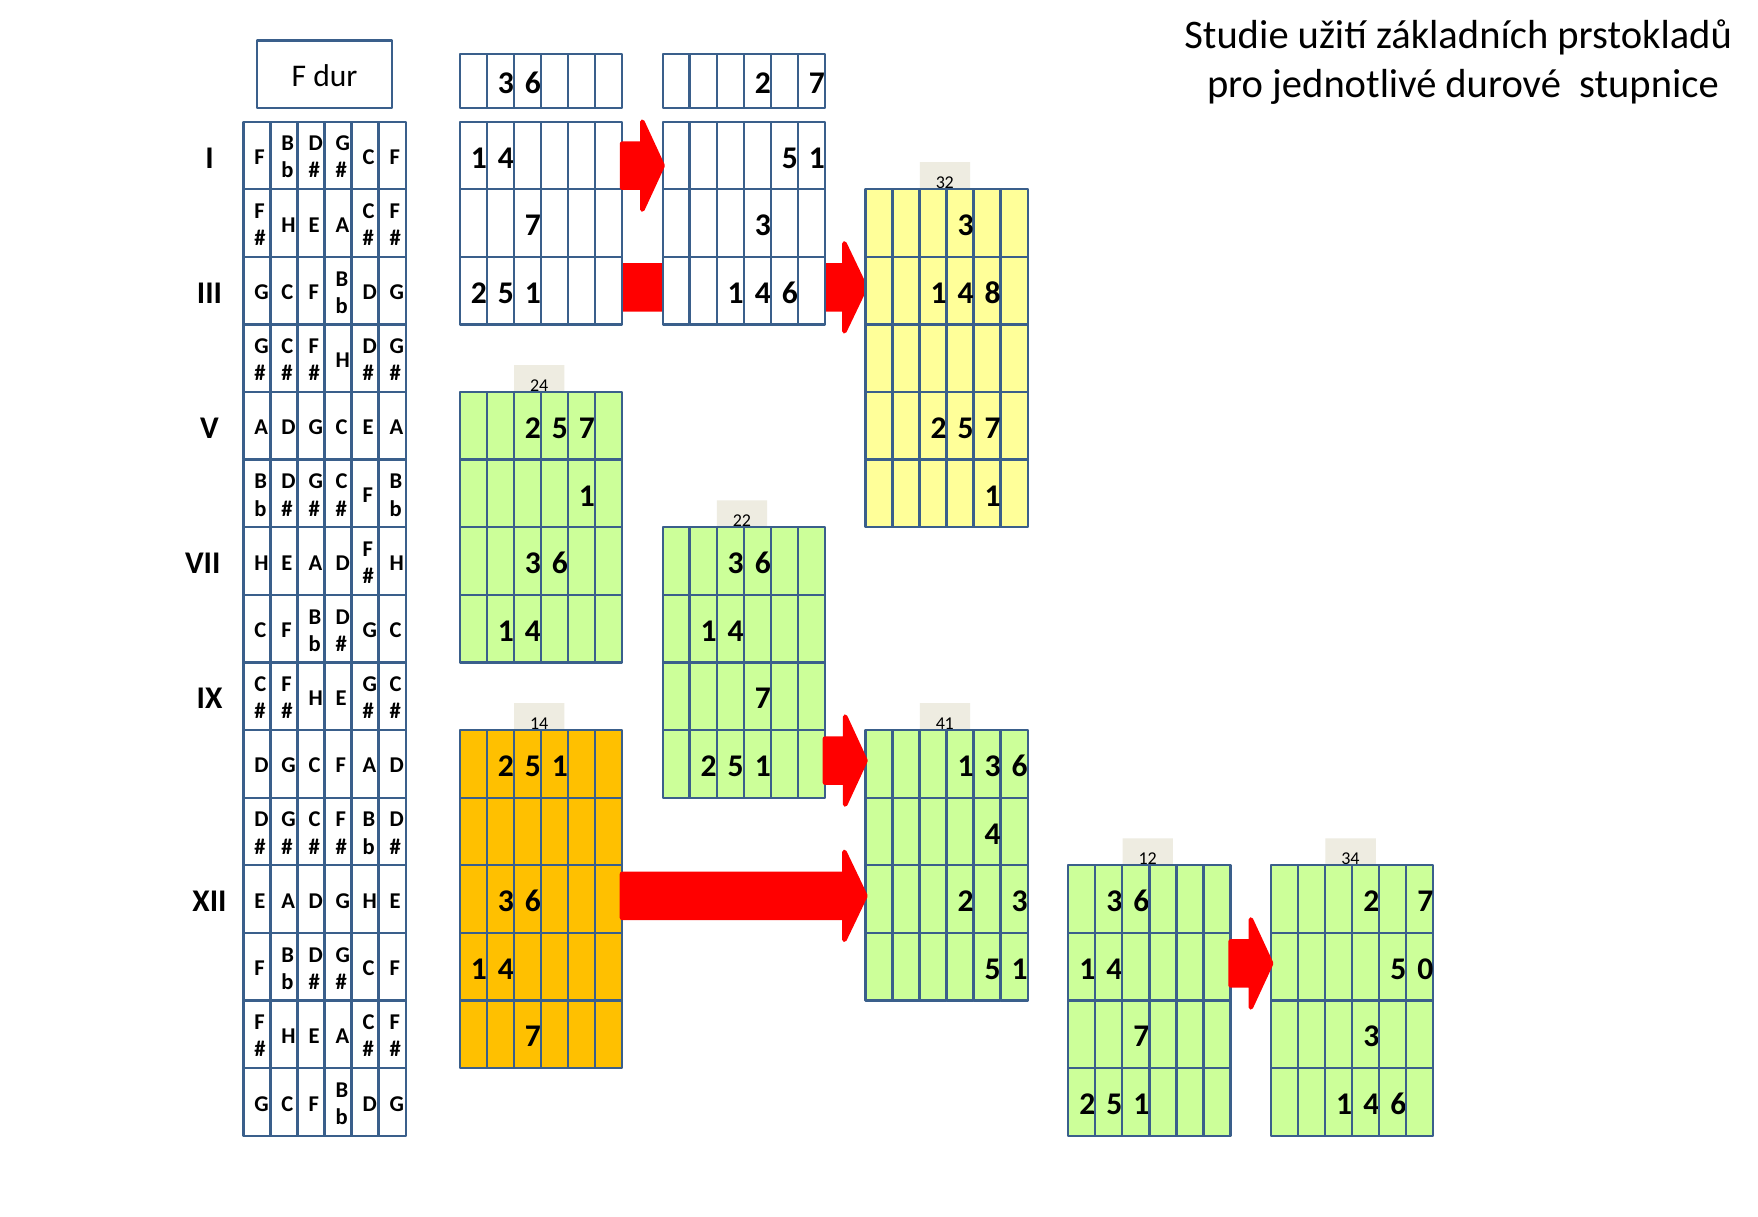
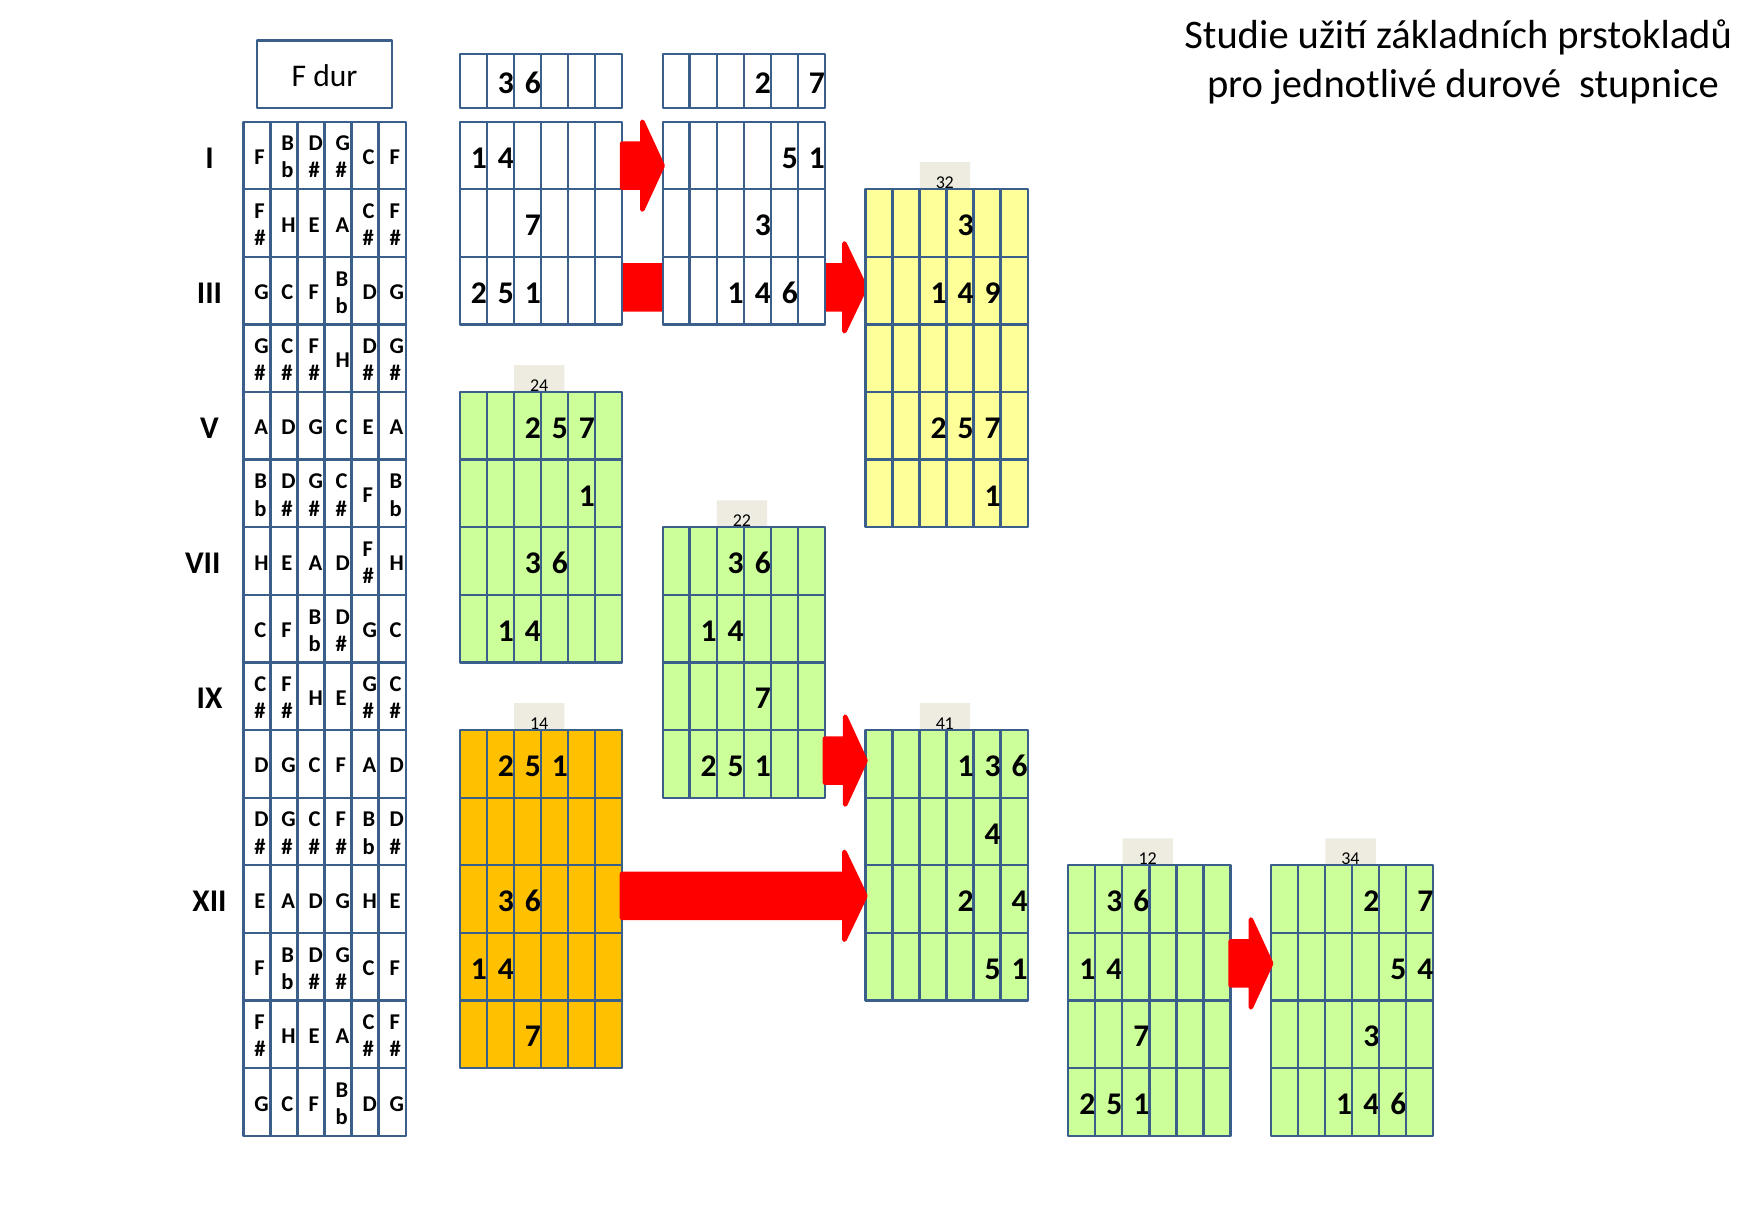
8: 8 -> 9
2 3: 3 -> 4
5 0: 0 -> 4
